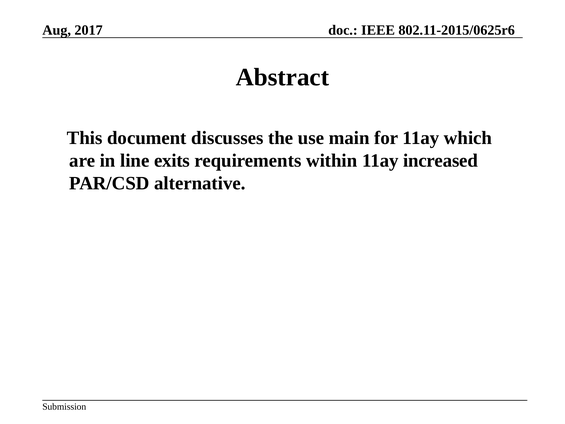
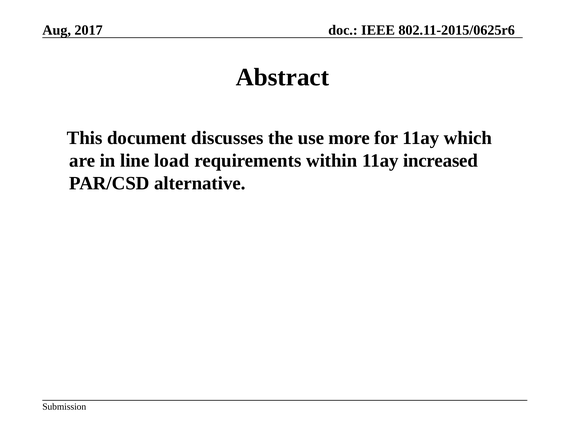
main: main -> more
exits: exits -> load
